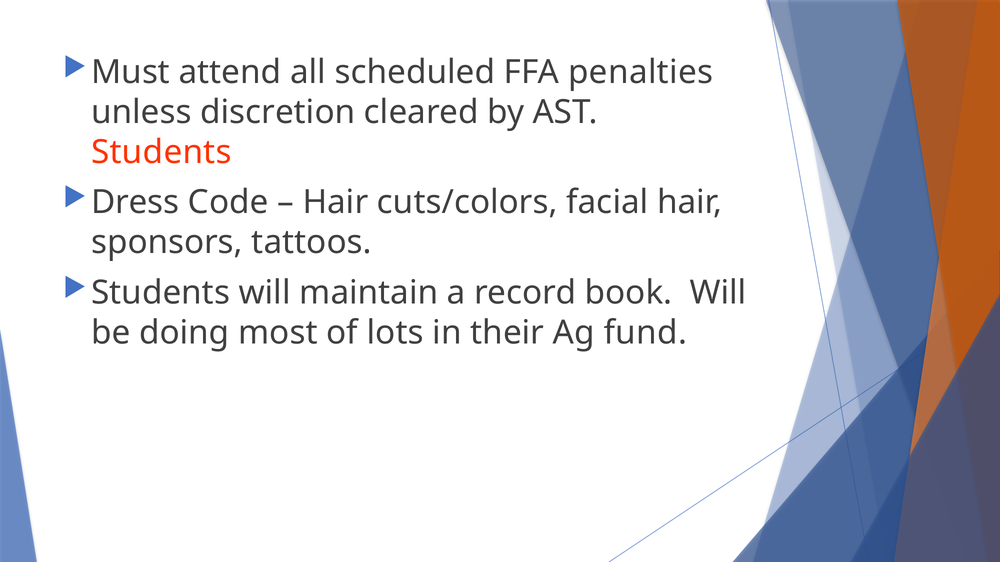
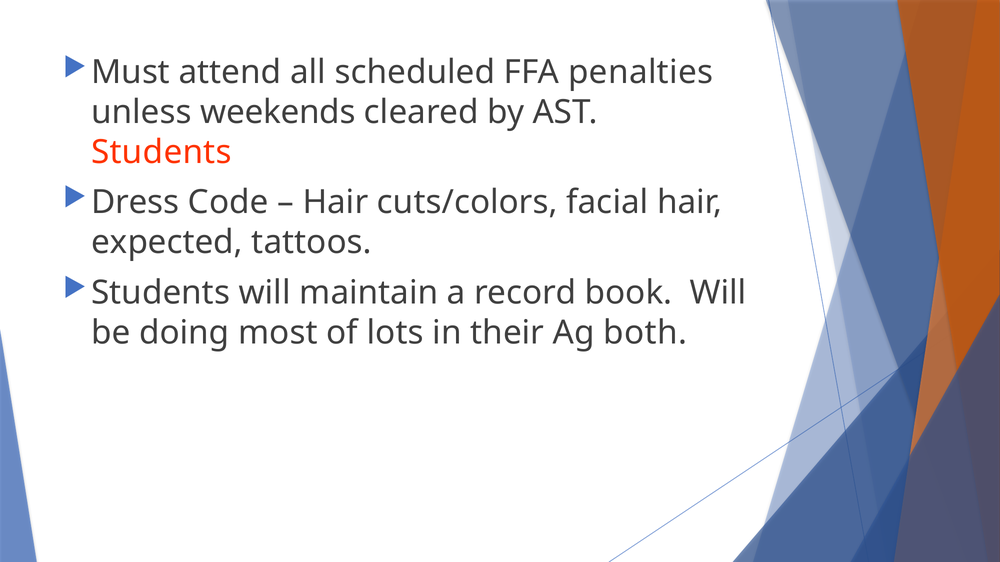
discretion: discretion -> weekends
sponsors: sponsors -> expected
fund: fund -> both
